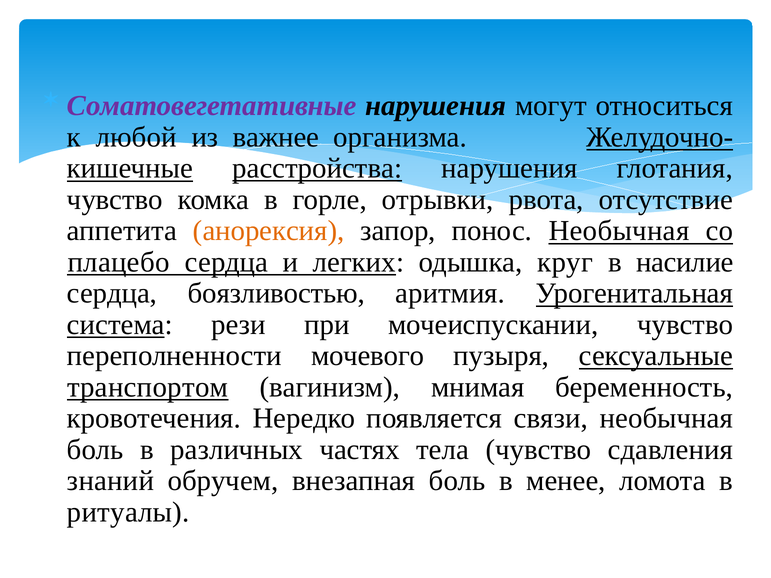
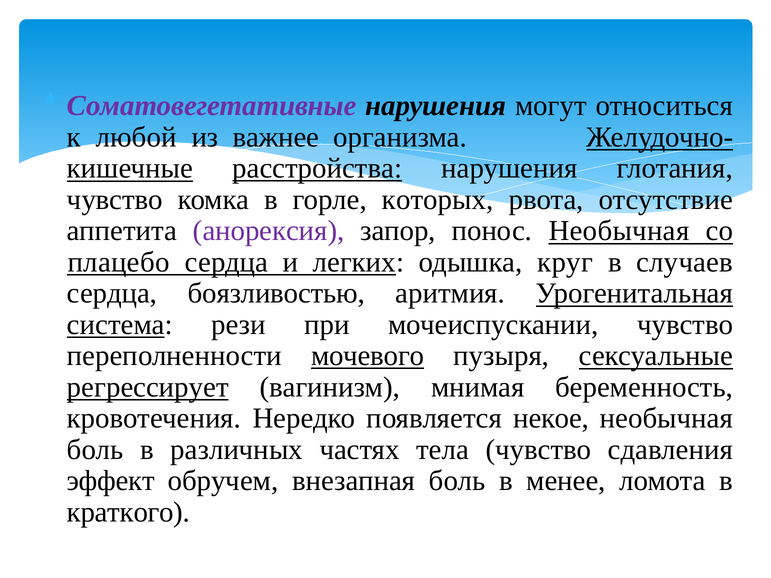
отрывки: отрывки -> которых
анорексия colour: orange -> purple
насилие: насилие -> случаев
мочевого underline: none -> present
транспортом: транспортом -> регрессирует
связи: связи -> некое
знаний: знаний -> эффект
ритуалы: ритуалы -> краткого
